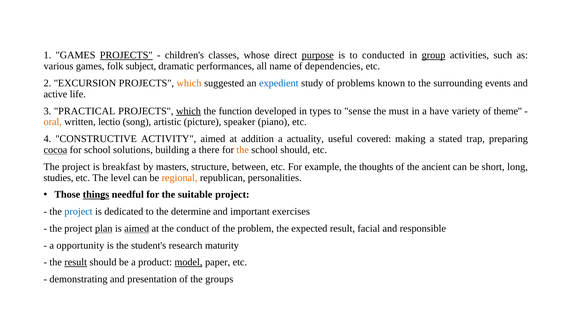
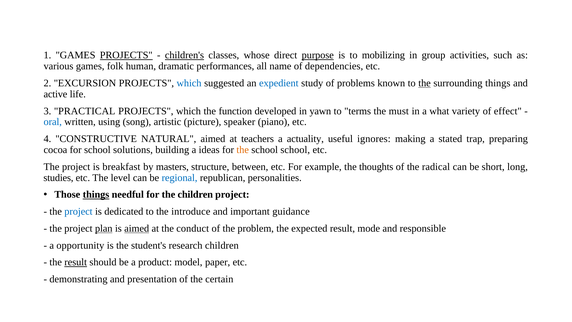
children's underline: none -> present
conducted: conducted -> mobilizing
group underline: present -> none
subject: subject -> human
which at (189, 83) colour: orange -> blue
the at (425, 83) underline: none -> present
surrounding events: events -> things
which at (188, 111) underline: present -> none
types: types -> yawn
sense: sense -> terms
have: have -> what
theme: theme -> effect
oral colour: orange -> blue
lectio: lectio -> using
ACTIVITY: ACTIVITY -> NATURAL
addition: addition -> teachers
covered: covered -> ignores
cocoa underline: present -> none
there: there -> ideas
school should: should -> school
ancient: ancient -> radical
regional colour: orange -> blue
the suitable: suitable -> children
determine: determine -> introduce
exercises: exercises -> guidance
facial: facial -> mode
research maturity: maturity -> children
model underline: present -> none
groups: groups -> certain
